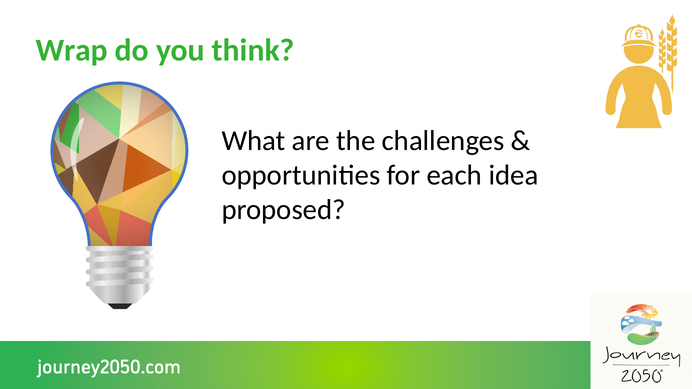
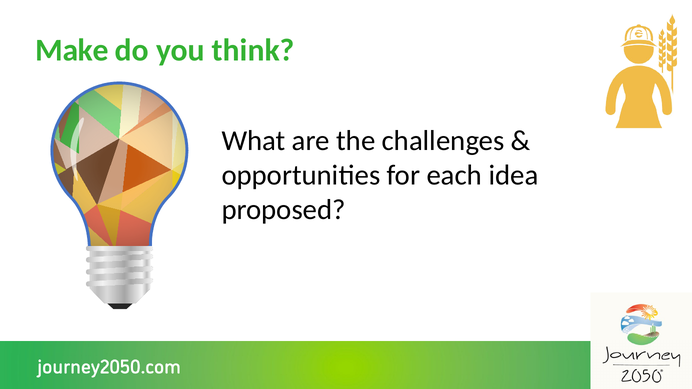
Wrap: Wrap -> Make
